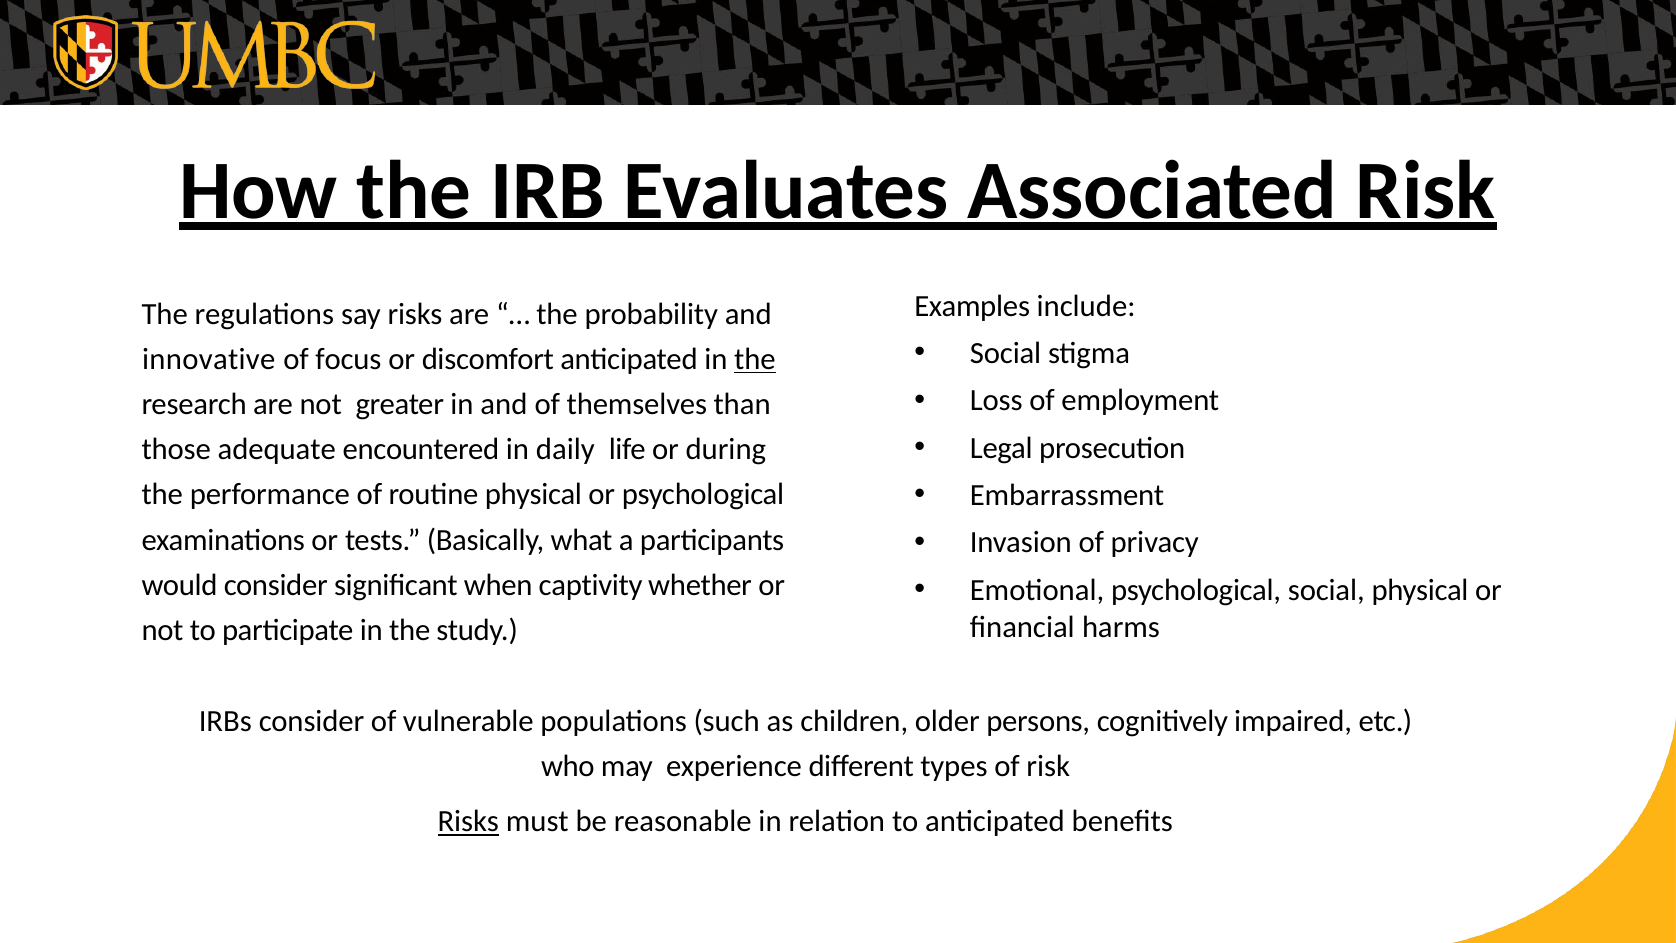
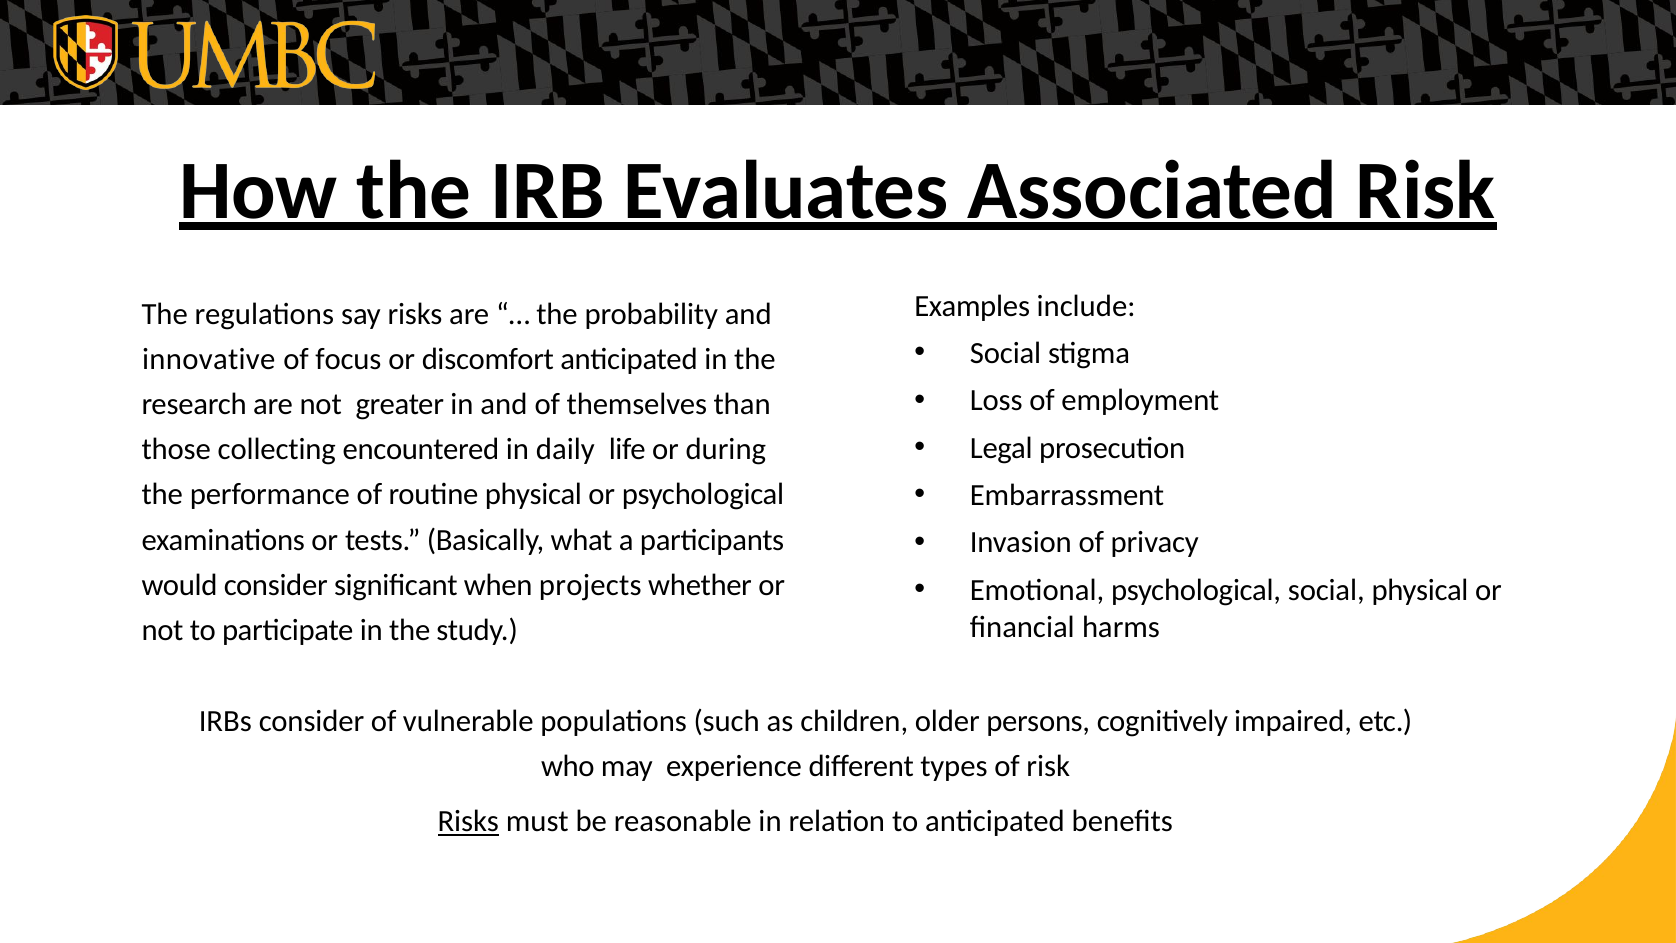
the at (755, 359) underline: present -> none
adequate: adequate -> collecting
captivity: captivity -> projects
